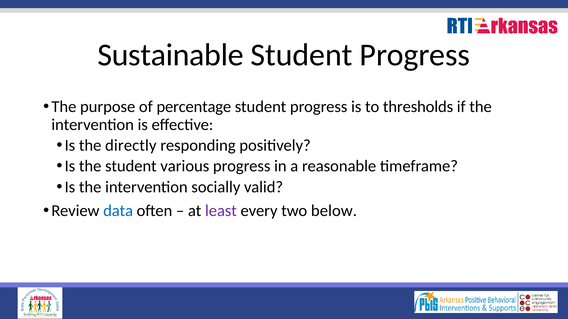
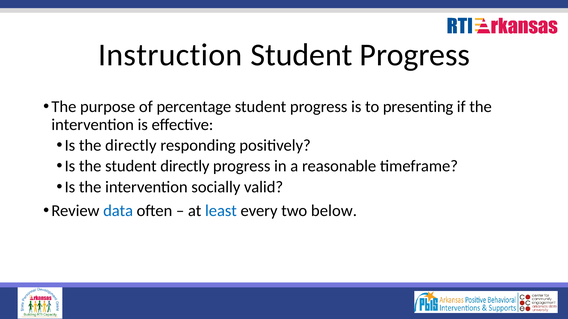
Sustainable: Sustainable -> Instruction
thresholds: thresholds -> presenting
student various: various -> directly
least colour: purple -> blue
